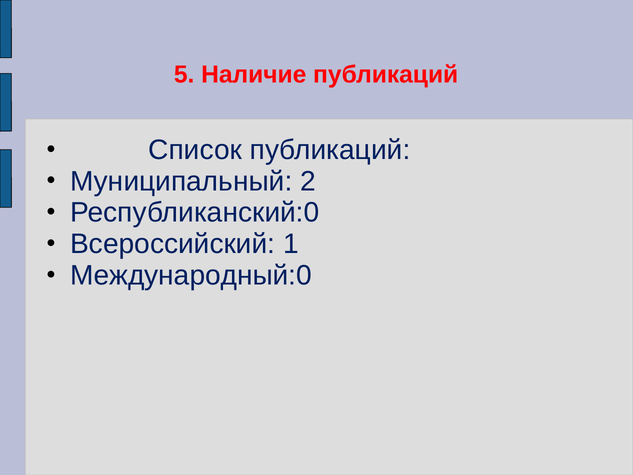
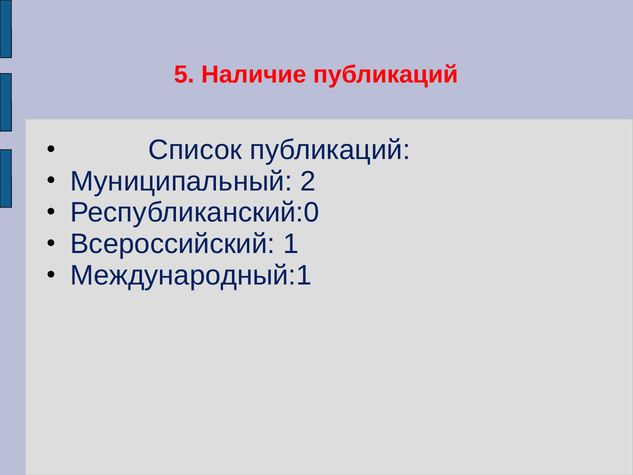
Международный:0: Международный:0 -> Международный:1
